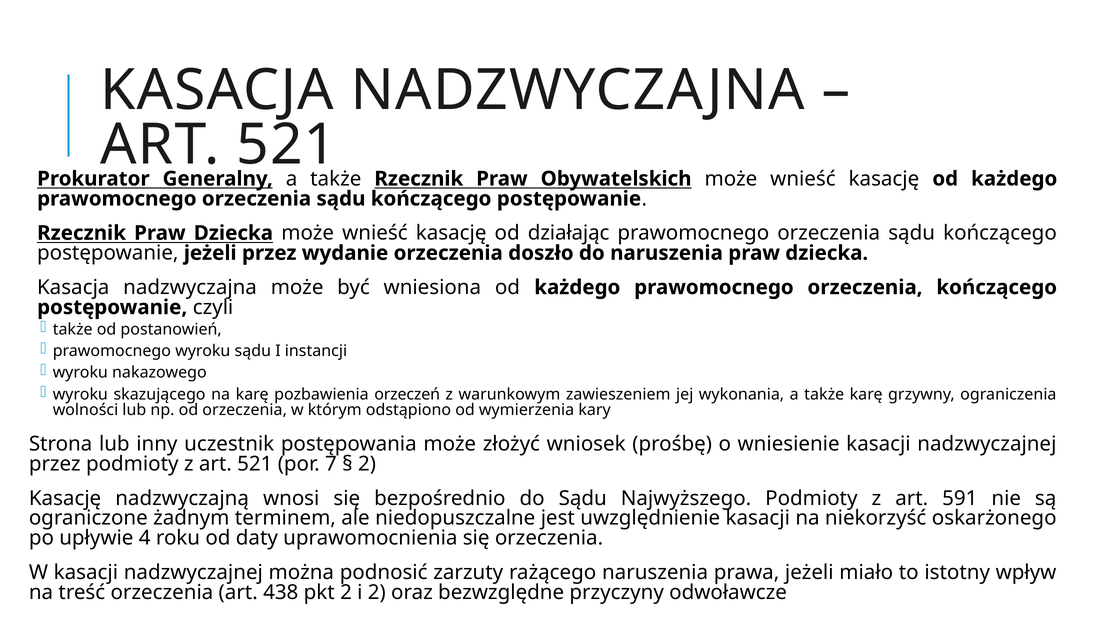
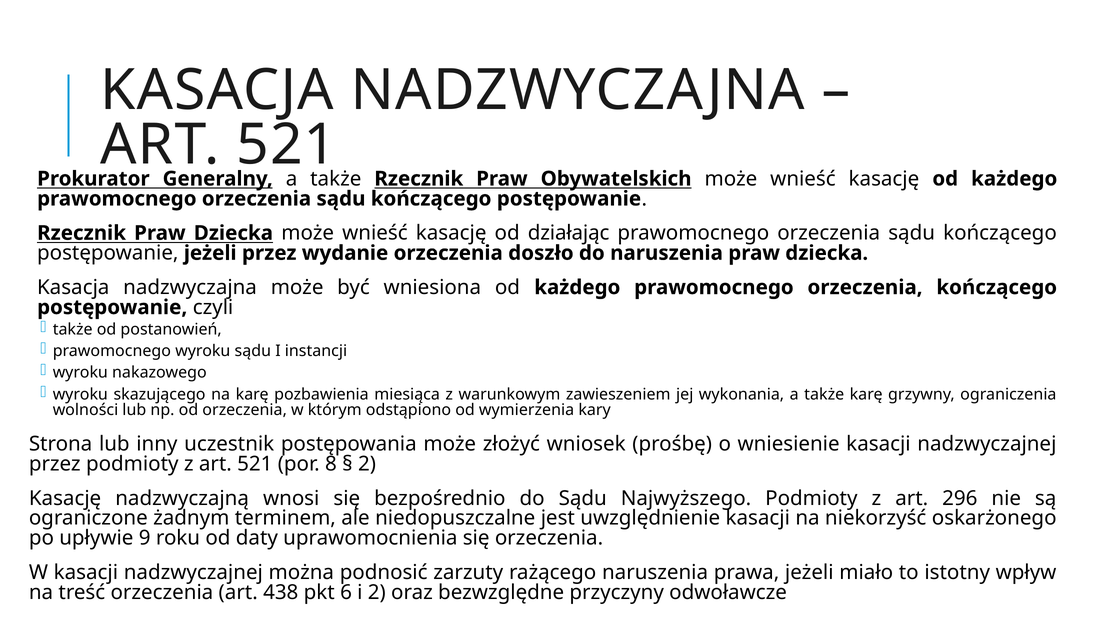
orzeczeń: orzeczeń -> miesiąca
7: 7 -> 8
591: 591 -> 296
4: 4 -> 9
pkt 2: 2 -> 6
